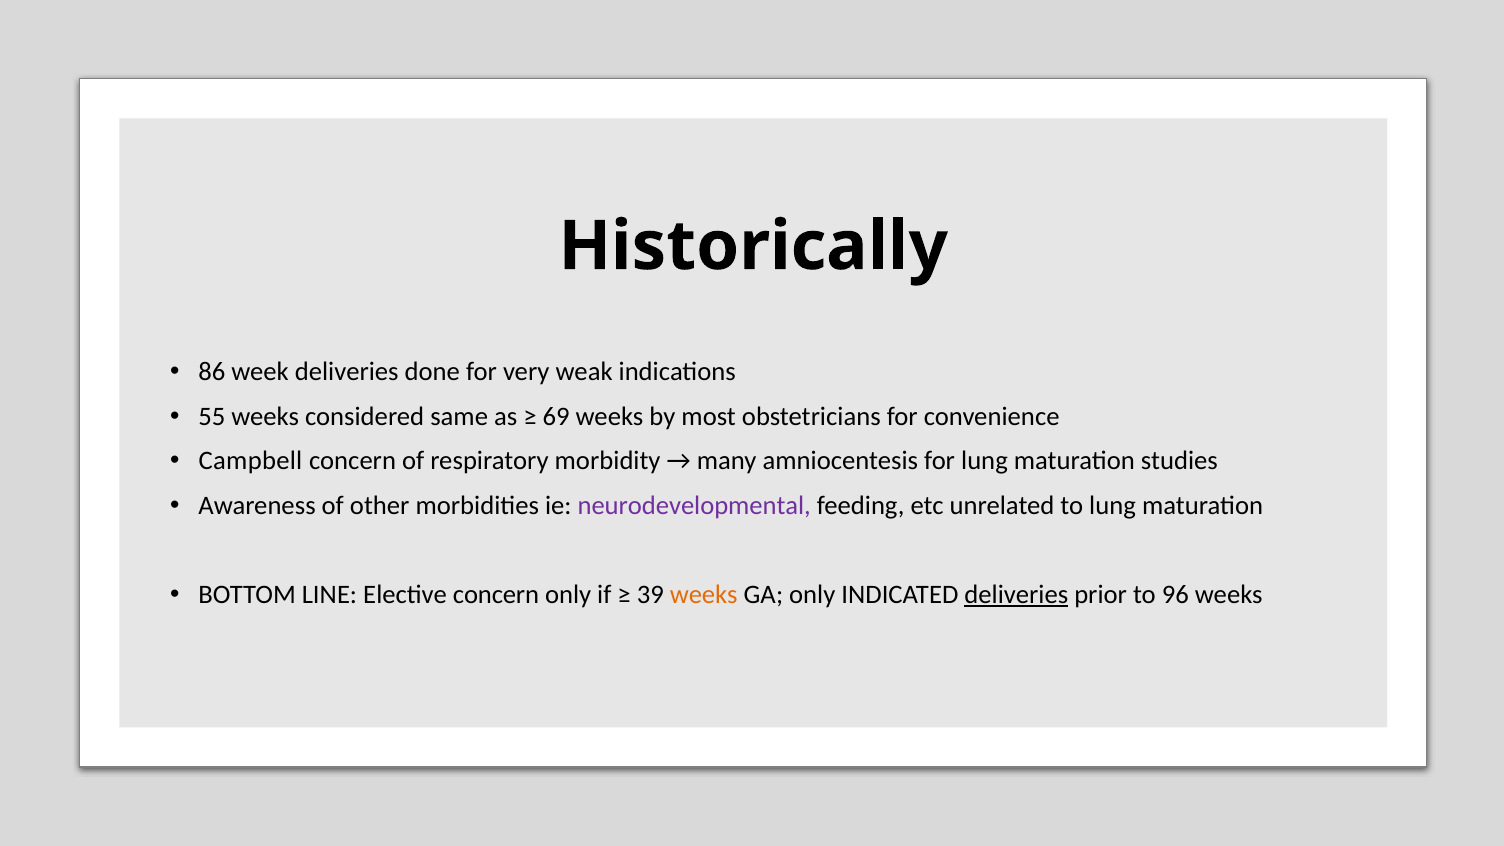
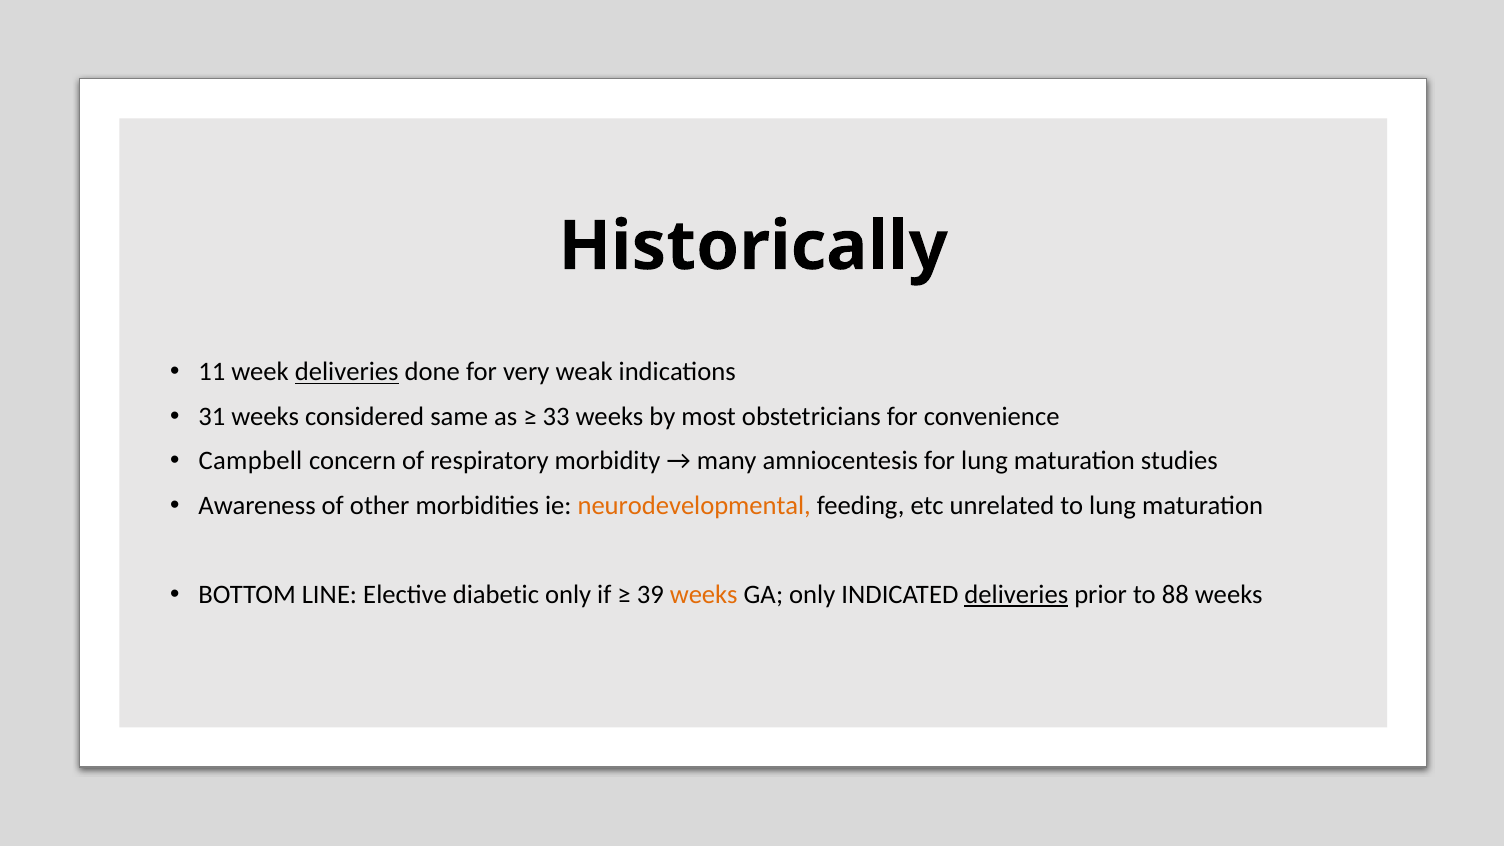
86: 86 -> 11
deliveries at (347, 372) underline: none -> present
55: 55 -> 31
69: 69 -> 33
neurodevelopmental colour: purple -> orange
Elective concern: concern -> diabetic
96: 96 -> 88
